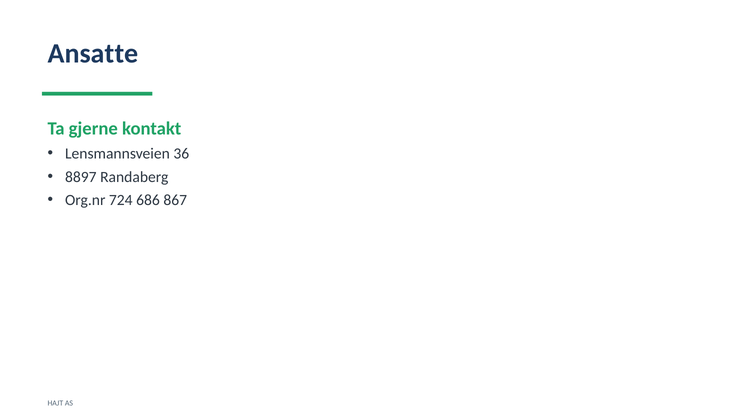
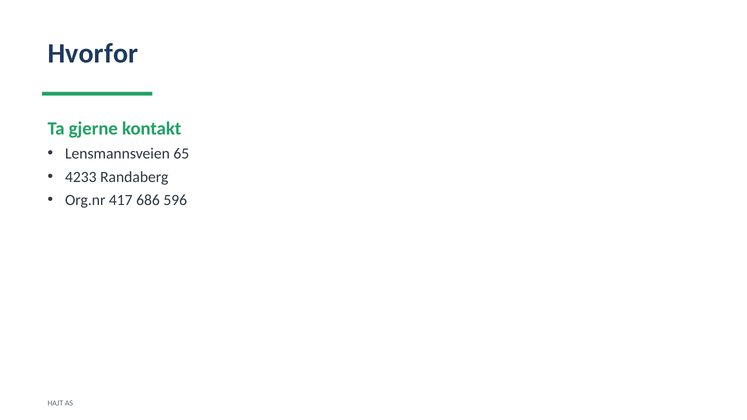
Ansatte: Ansatte -> Hvorfor
36: 36 -> 65
8897: 8897 -> 4233
724: 724 -> 417
867: 867 -> 596
